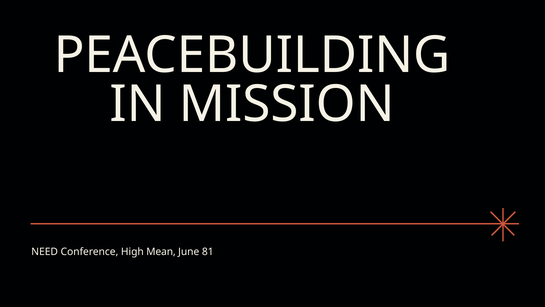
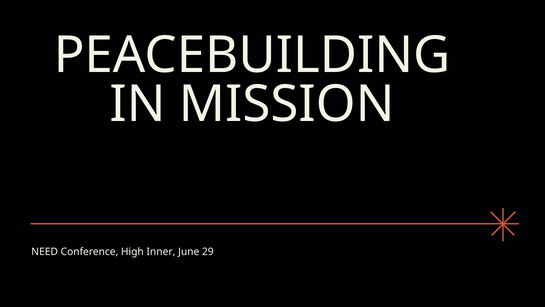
Mean: Mean -> Inner
81: 81 -> 29
